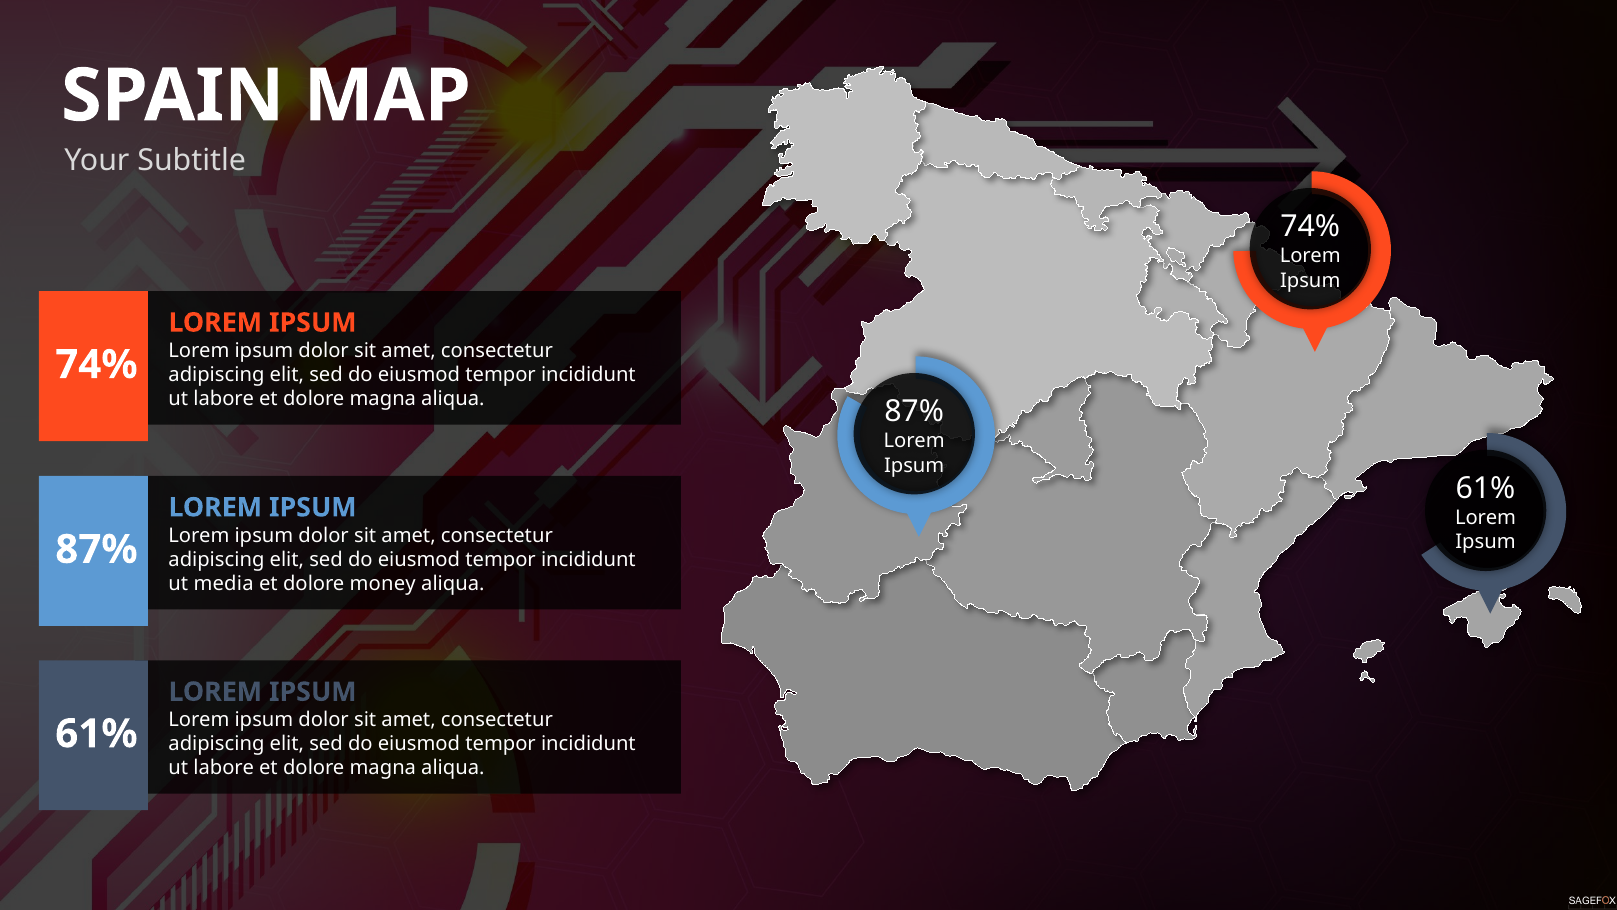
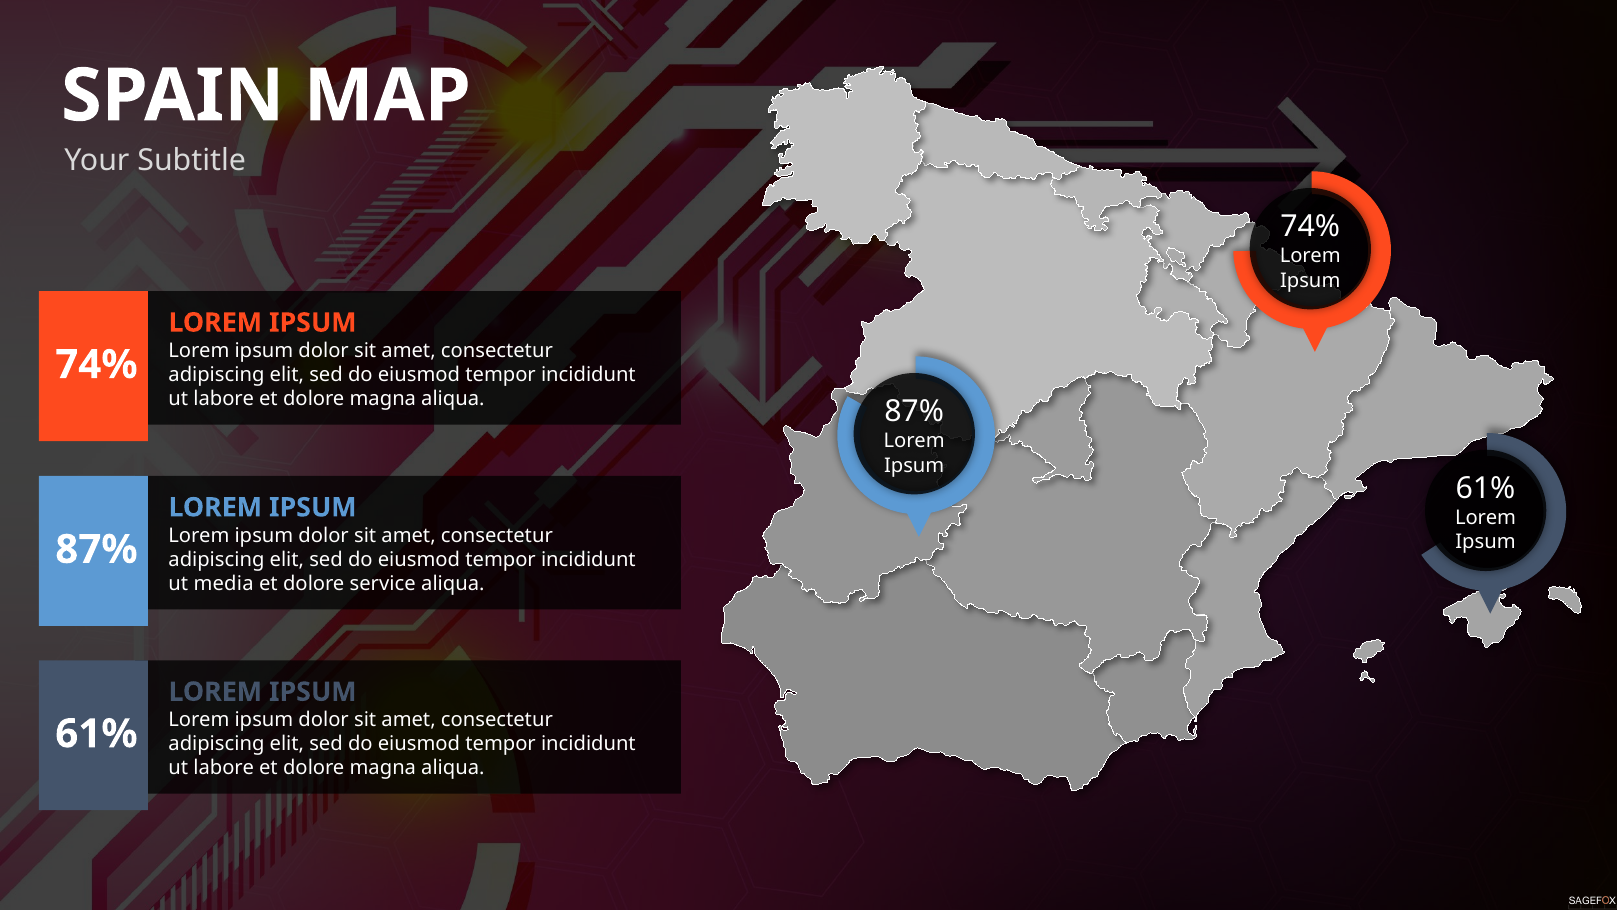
money: money -> service
